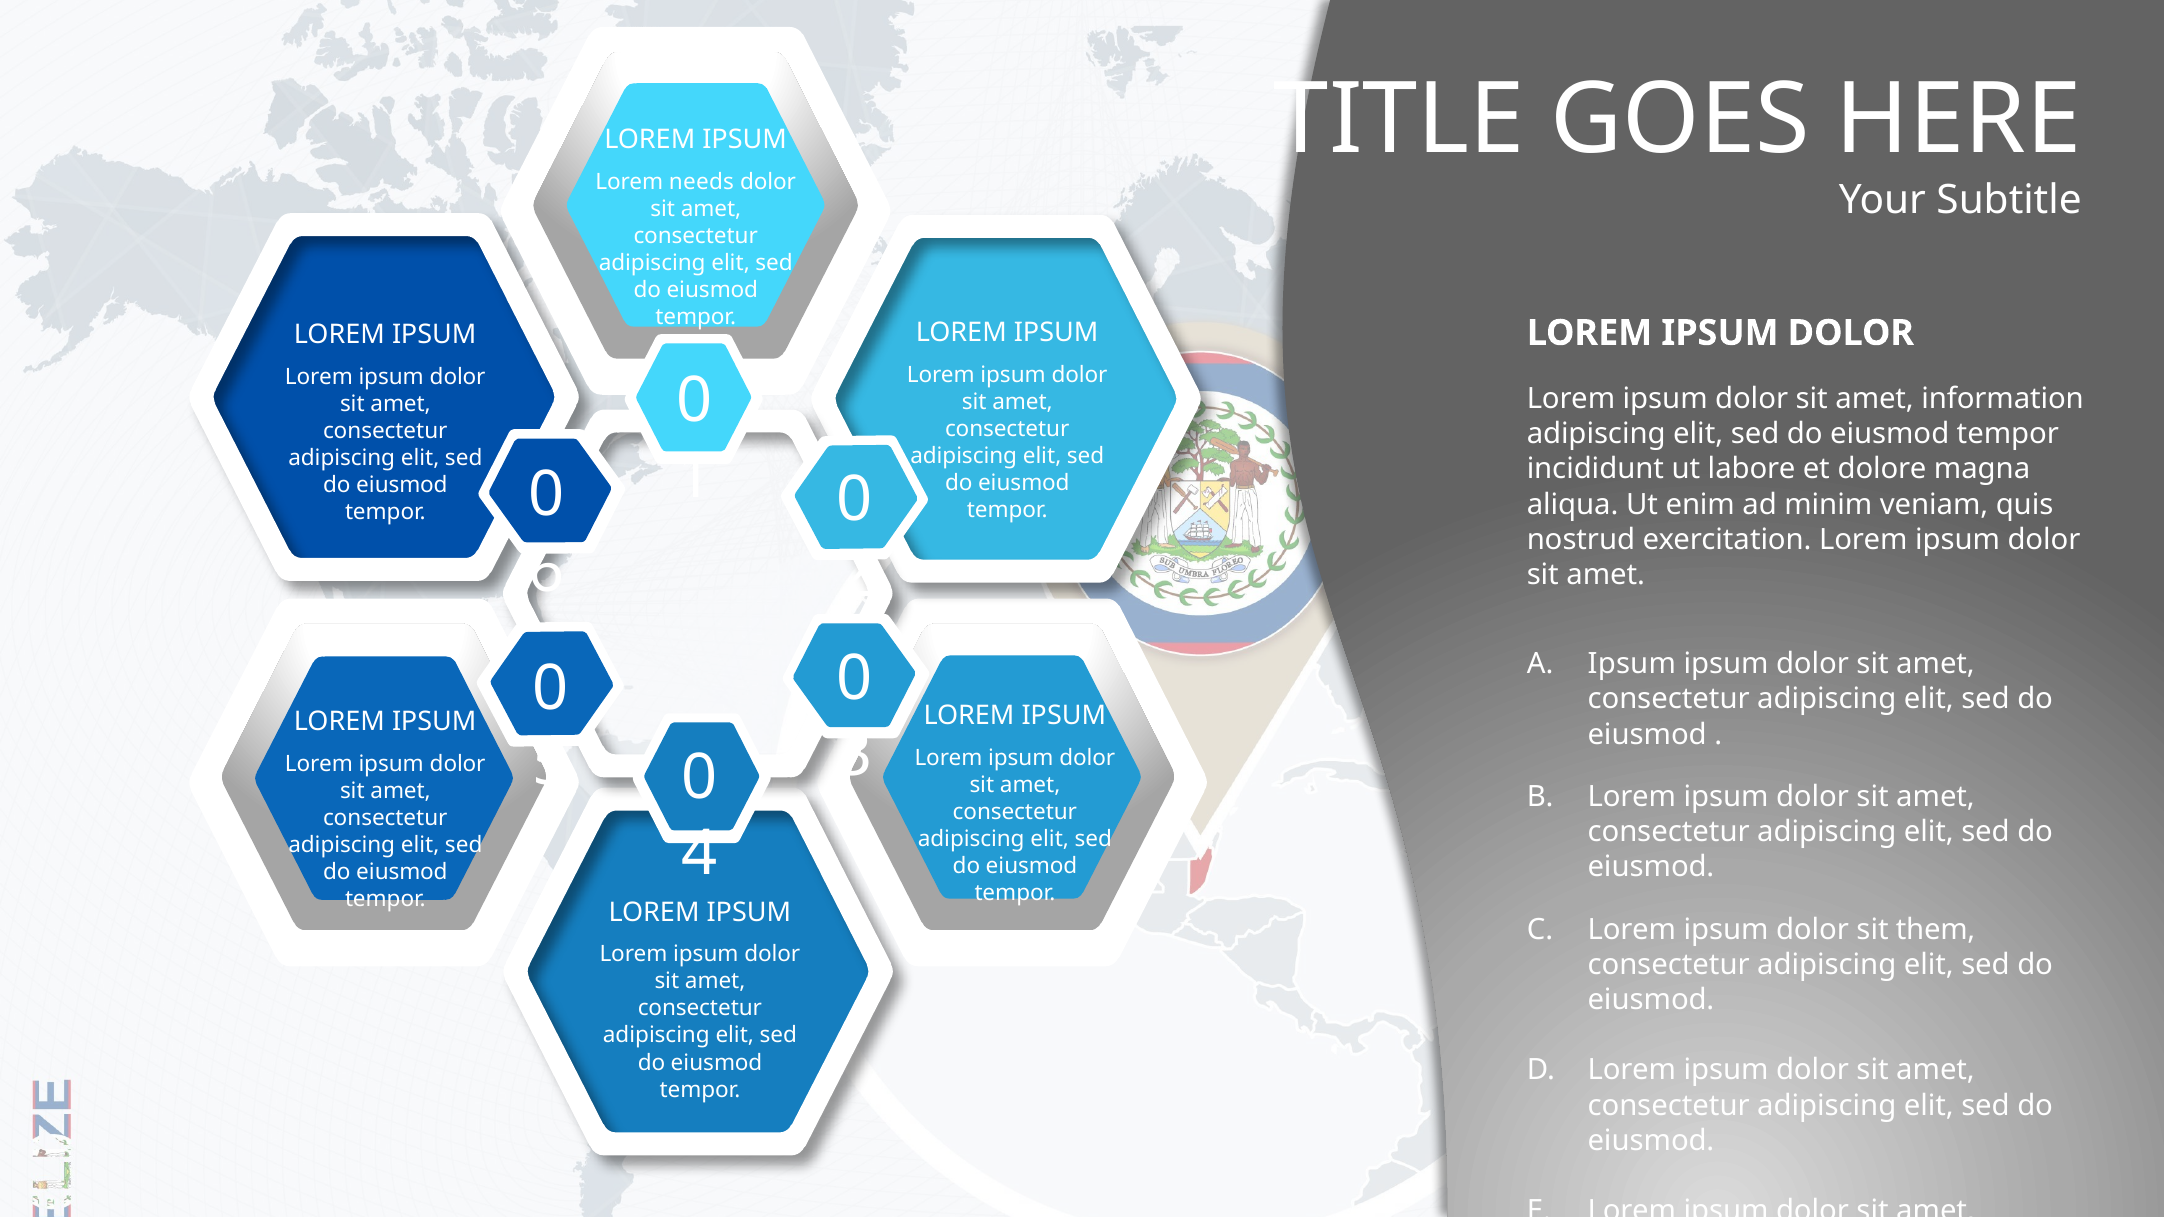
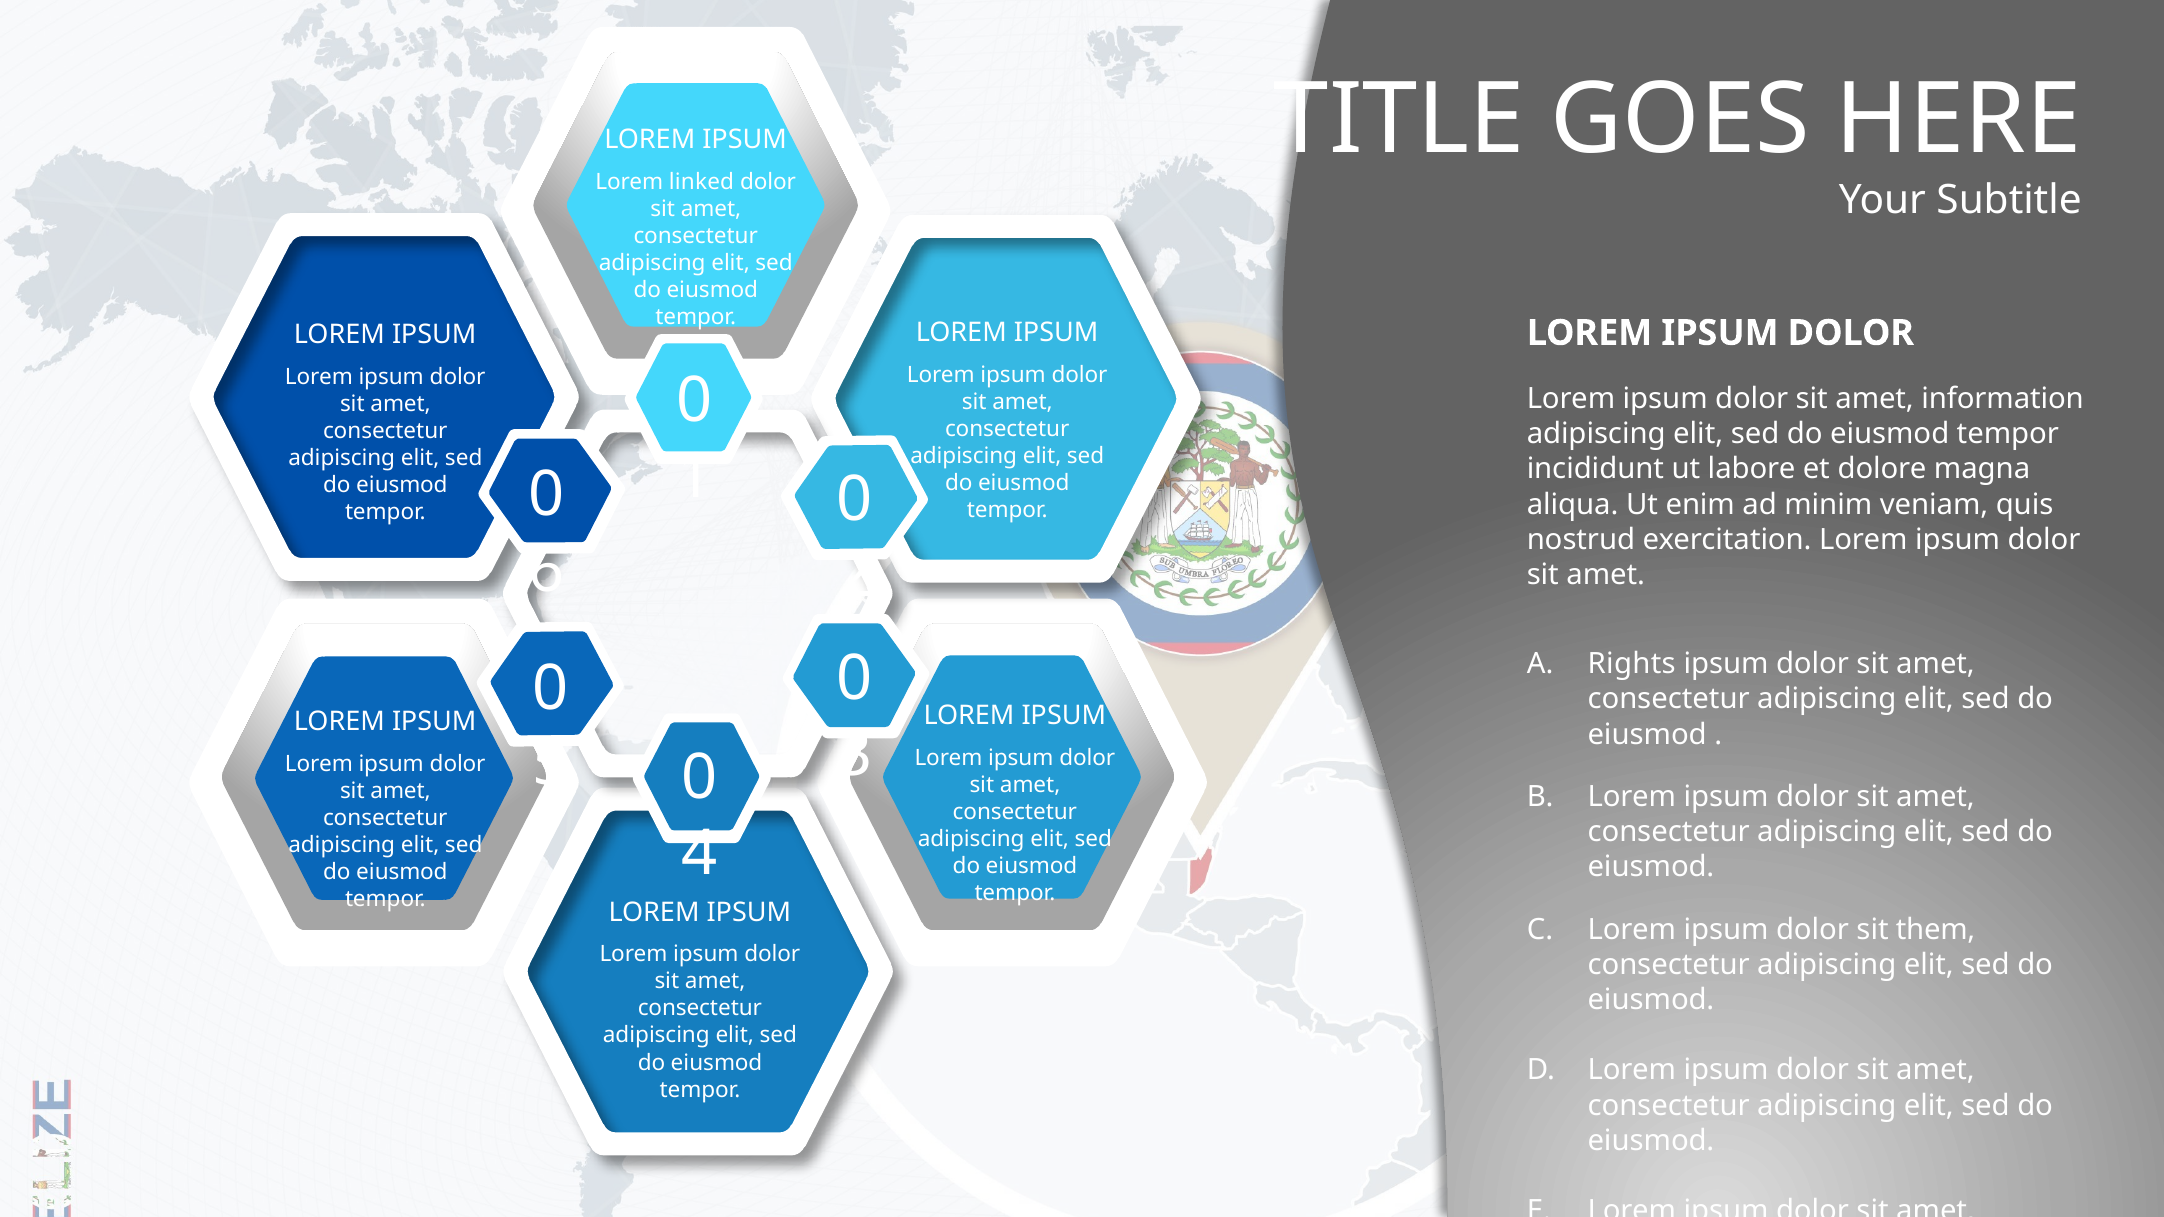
needs: needs -> linked
Ipsum at (1632, 664): Ipsum -> Rights
